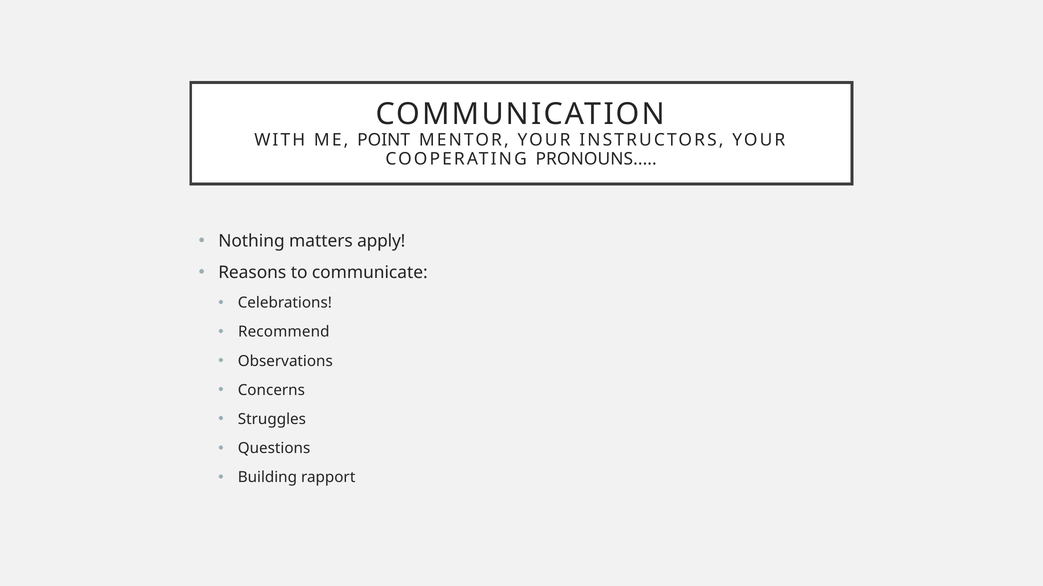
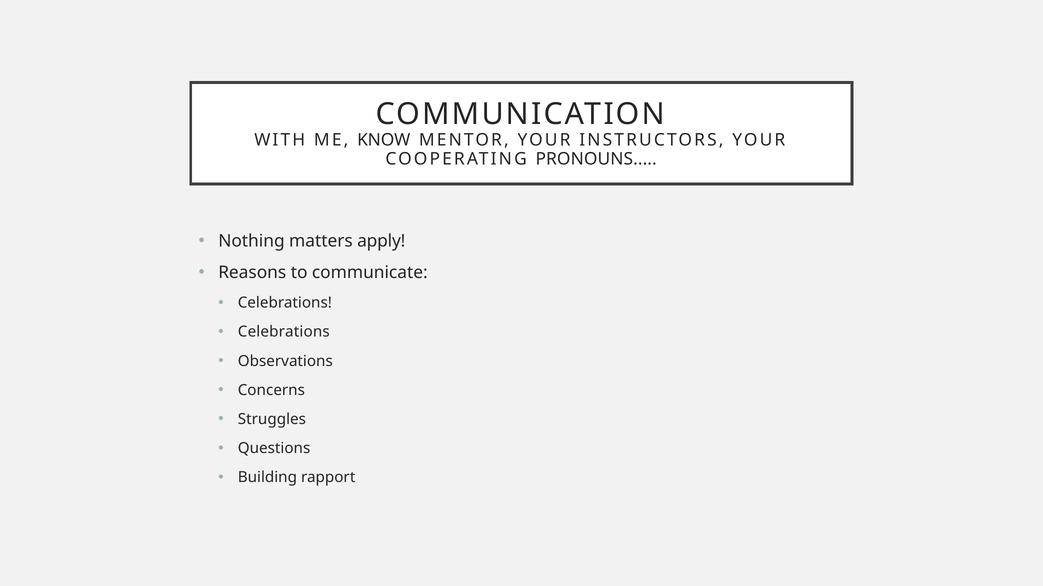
POINT: POINT -> KNOW
Recommend at (284, 332): Recommend -> Celebrations
